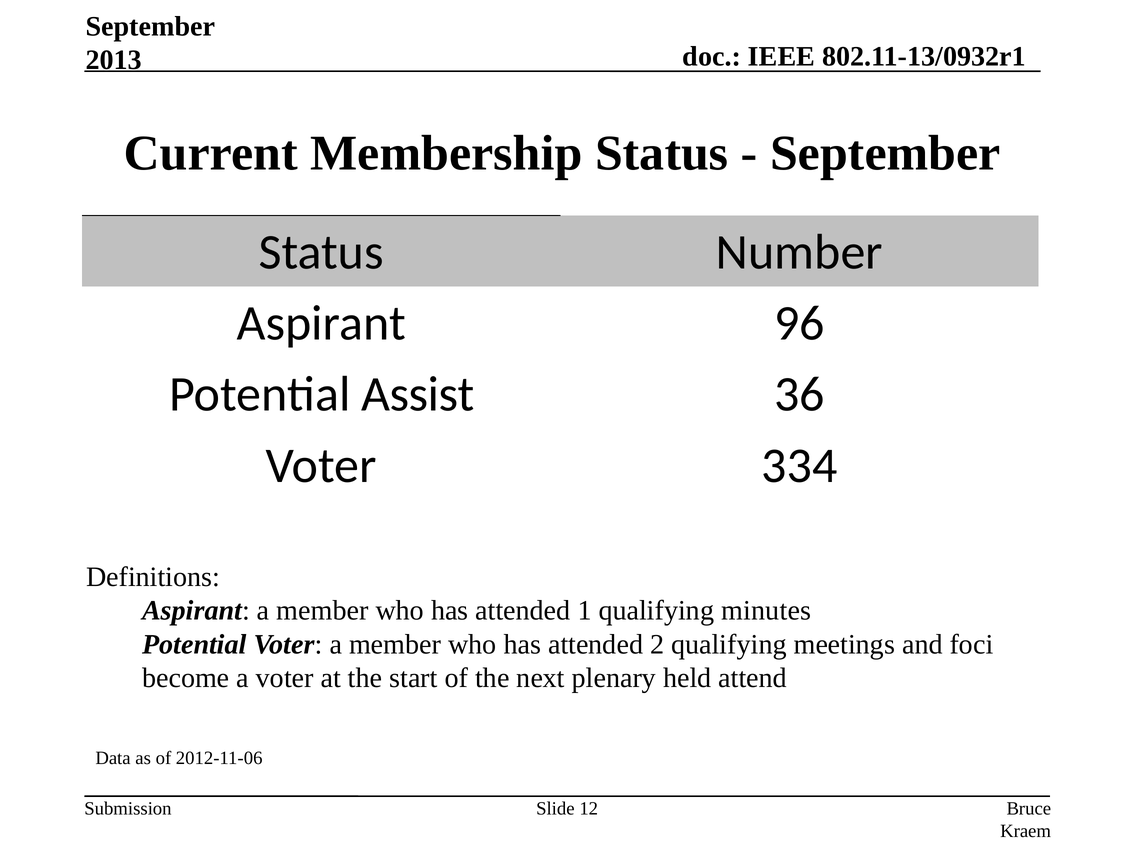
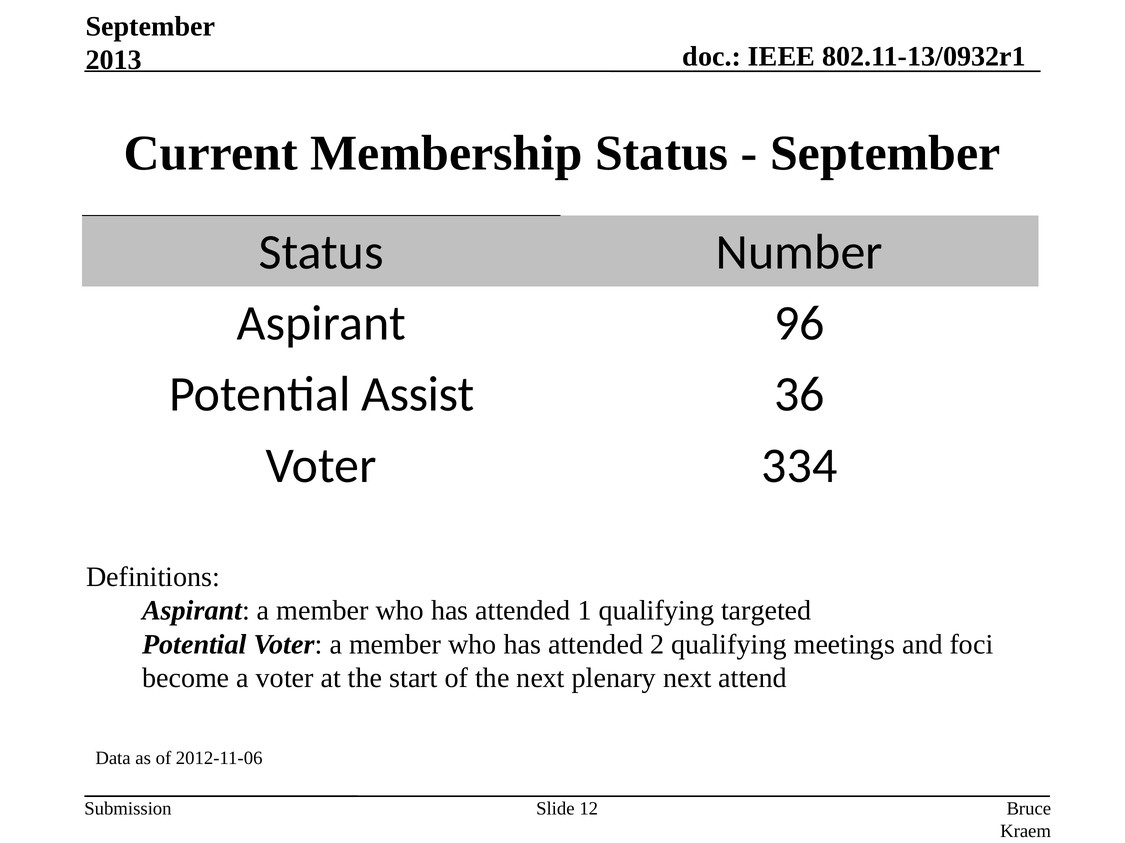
minutes: minutes -> targeted
plenary held: held -> next
